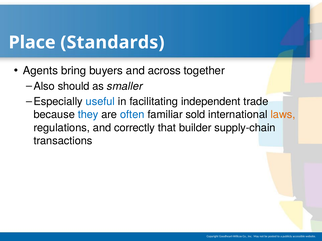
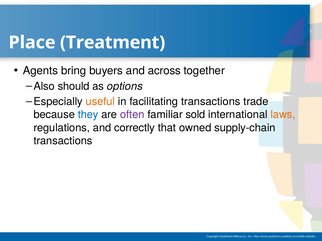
Standards: Standards -> Treatment
smaller: smaller -> options
useful colour: blue -> orange
facilitating independent: independent -> transactions
often colour: blue -> purple
builder: builder -> owned
